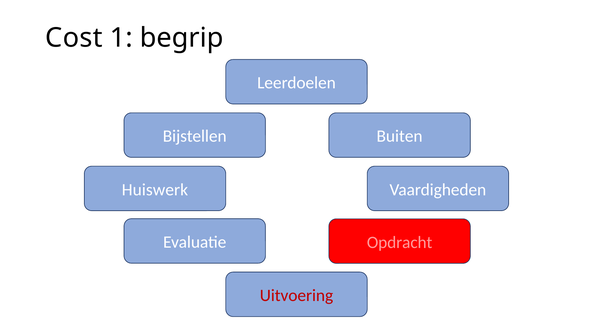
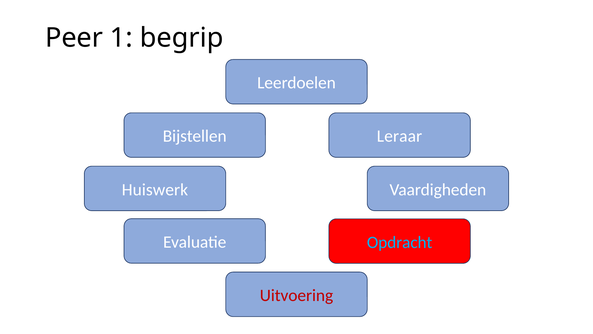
Cost: Cost -> Peer
Buiten: Buiten -> Leraar
Opdracht colour: pink -> light blue
